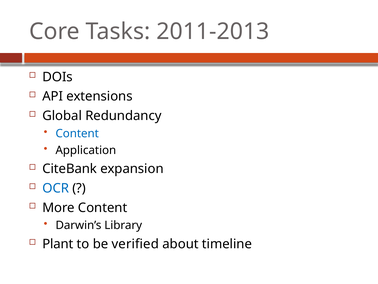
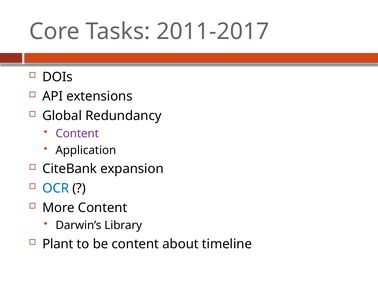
2011-2013: 2011-2013 -> 2011-2017
Content at (77, 133) colour: blue -> purple
be verified: verified -> content
